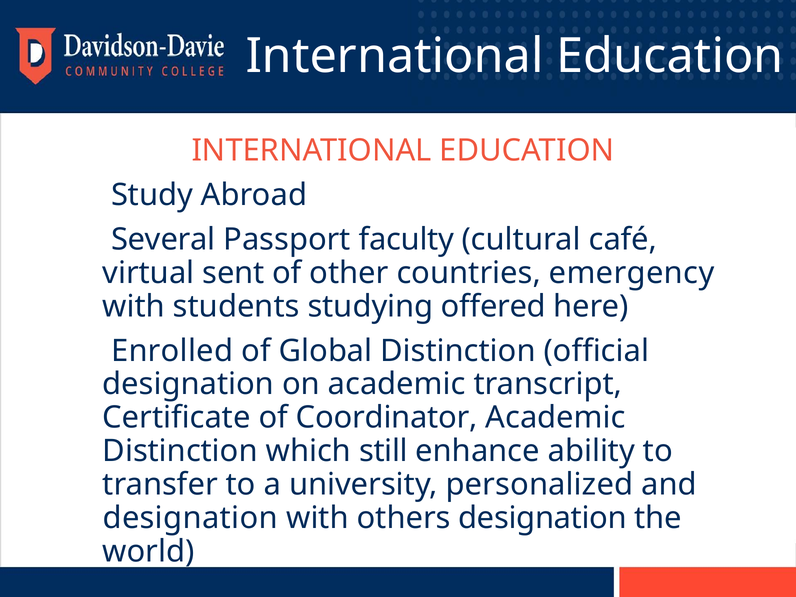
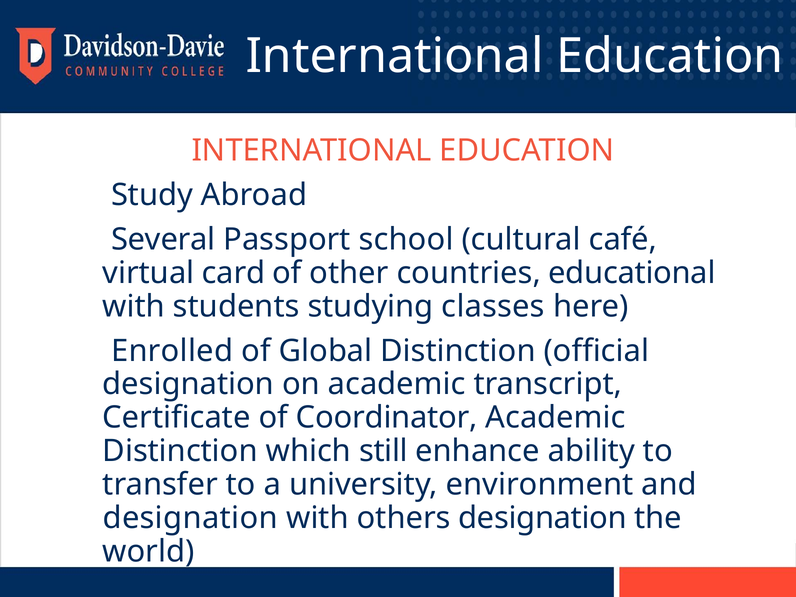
faculty: faculty -> school
sent: sent -> card
emergency: emergency -> educational
offered: offered -> classes
personalized: personalized -> environment
